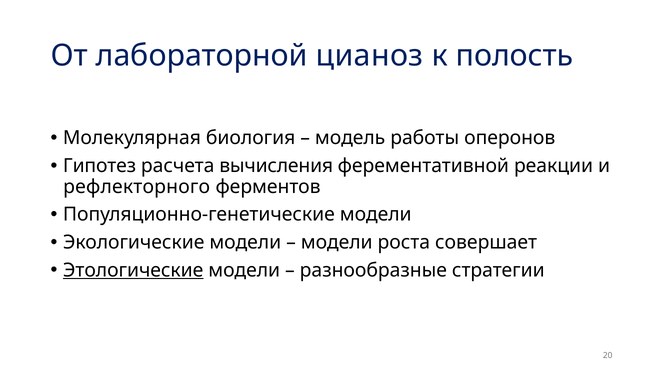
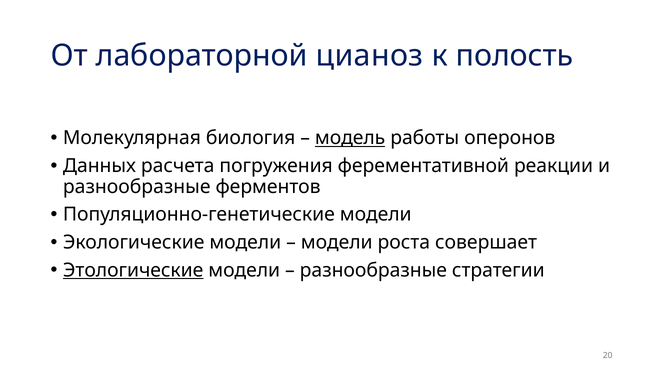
модель underline: none -> present
Гипотез: Гипотез -> Данных
вычисления: вычисления -> погружения
рефлекторного at (137, 187): рефлекторного -> разнообразные
